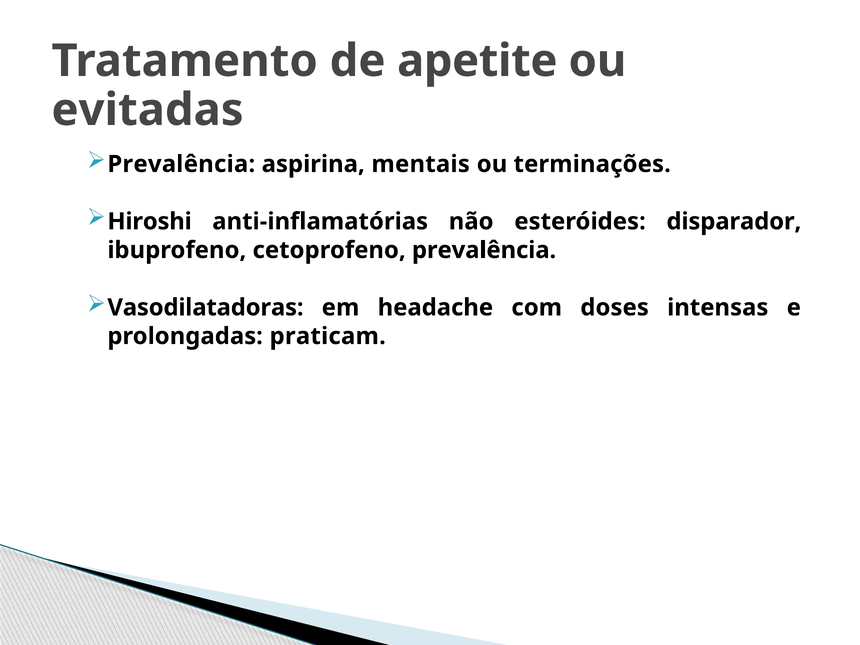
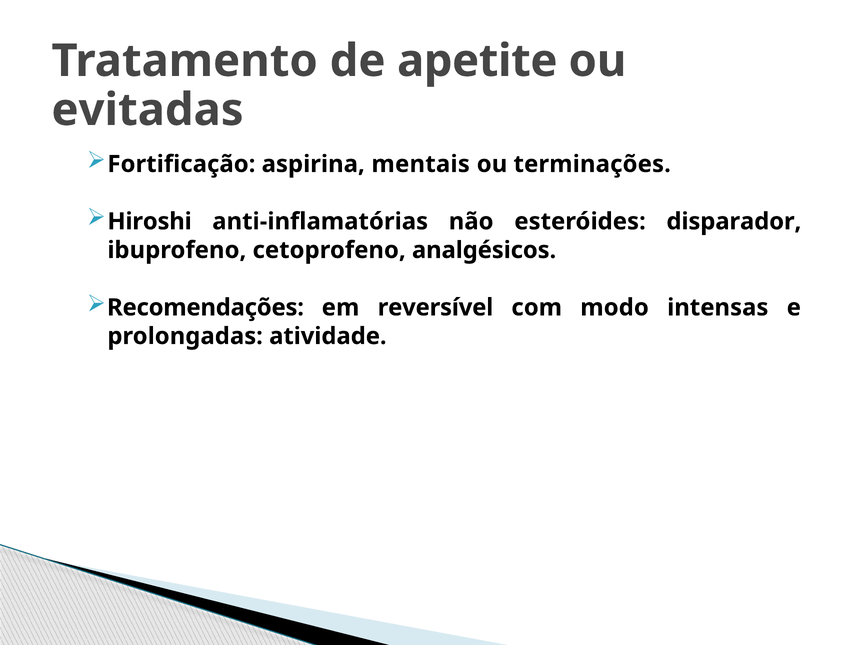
Prevalência at (181, 164): Prevalência -> Fortificação
cetoprofeno prevalência: prevalência -> analgésicos
Vasodilatadoras: Vasodilatadoras -> Recomendações
headache: headache -> reversível
doses: doses -> modo
praticam: praticam -> atividade
